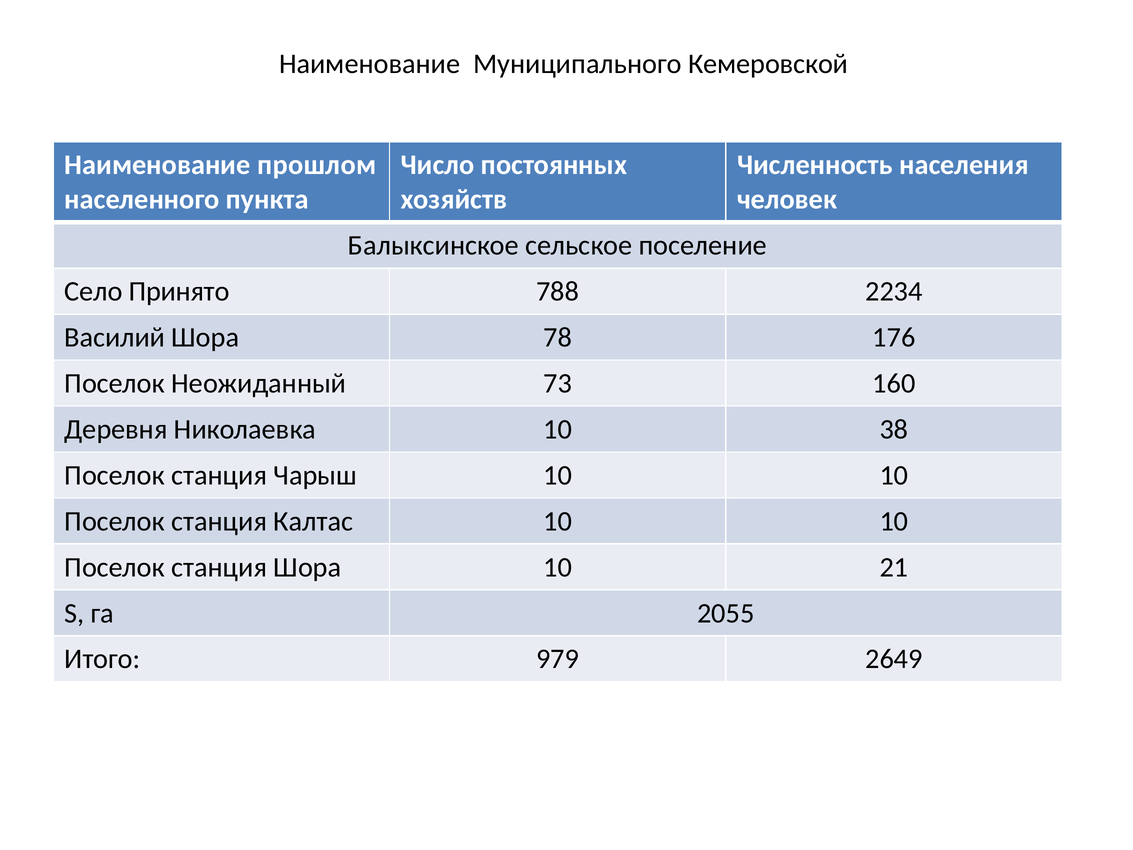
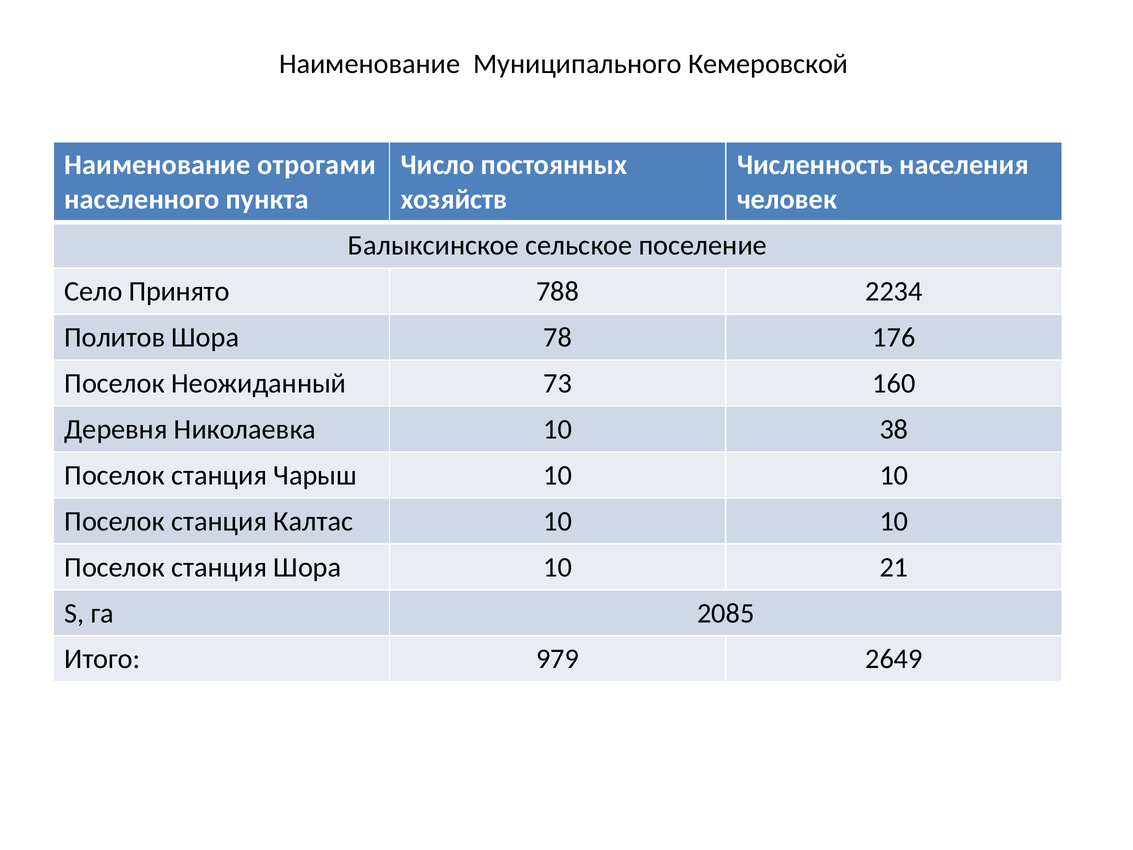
прошлом: прошлом -> отрогами
Василий: Василий -> Политов
2055: 2055 -> 2085
